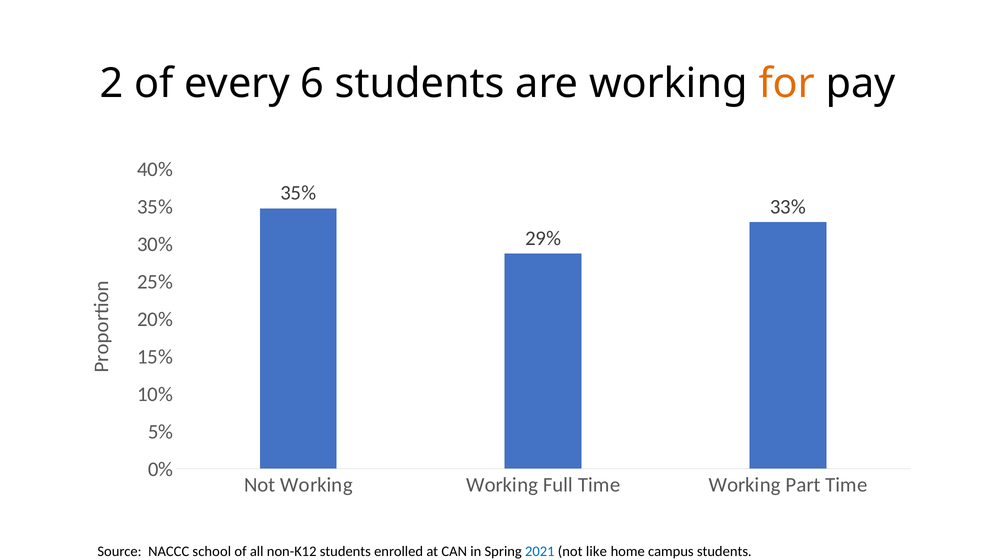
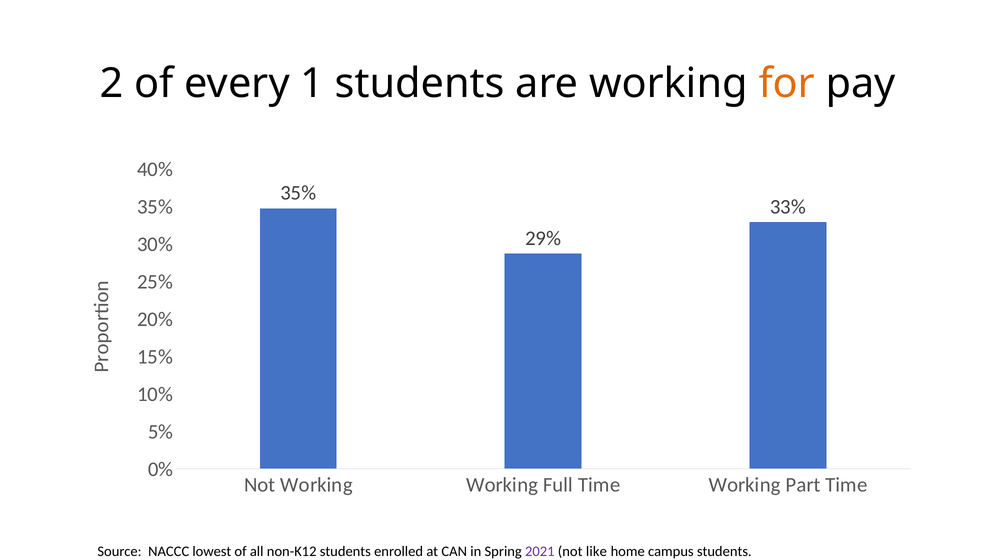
6: 6 -> 1
school: school -> lowest
2021 colour: blue -> purple
